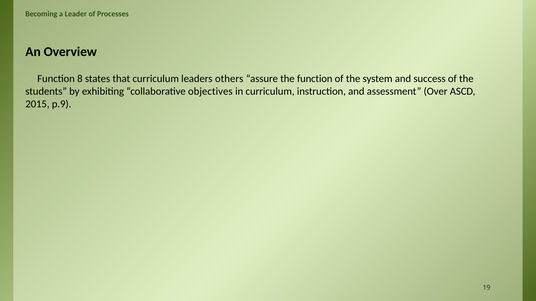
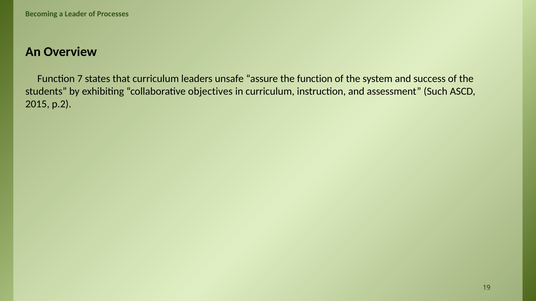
8: 8 -> 7
others: others -> unsafe
Over: Over -> Such
p.9: p.9 -> p.2
